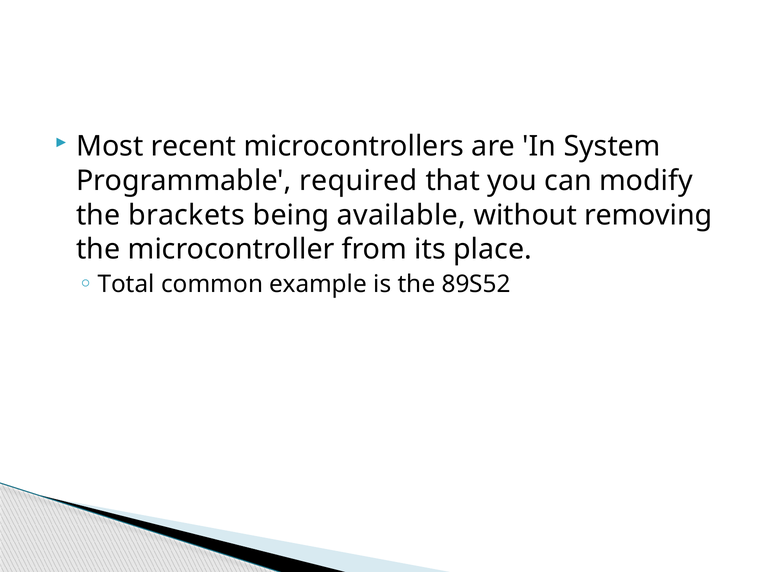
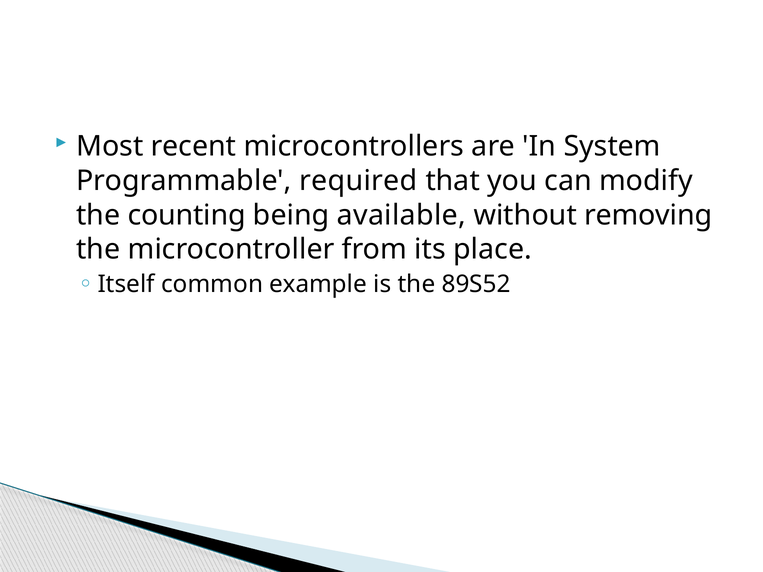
brackets: brackets -> counting
Total: Total -> Itself
